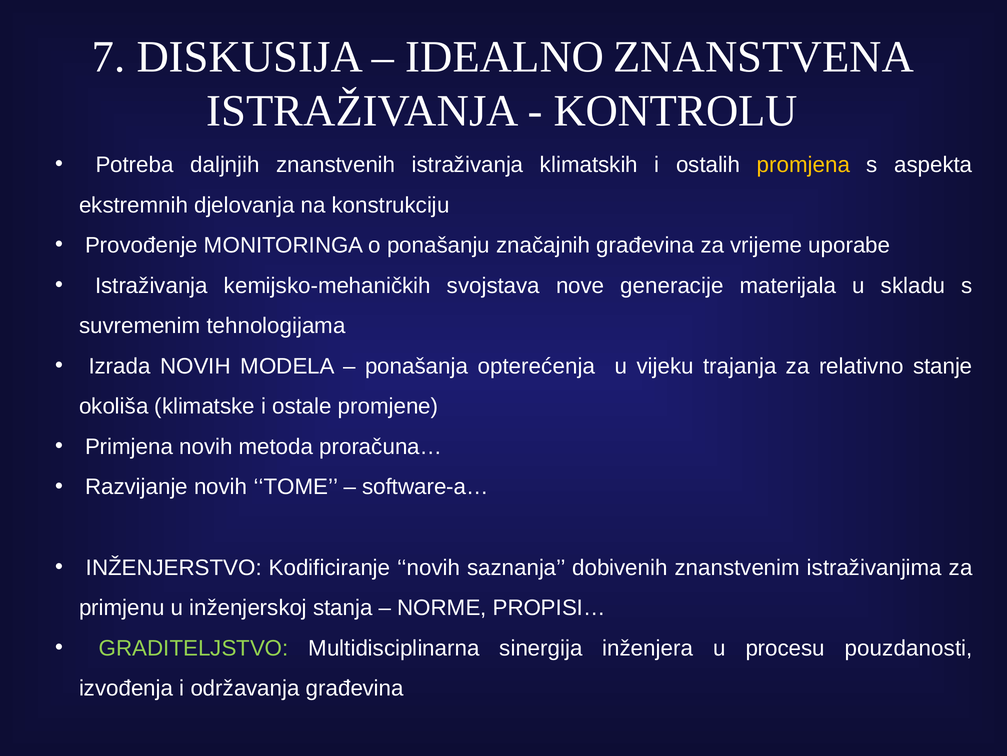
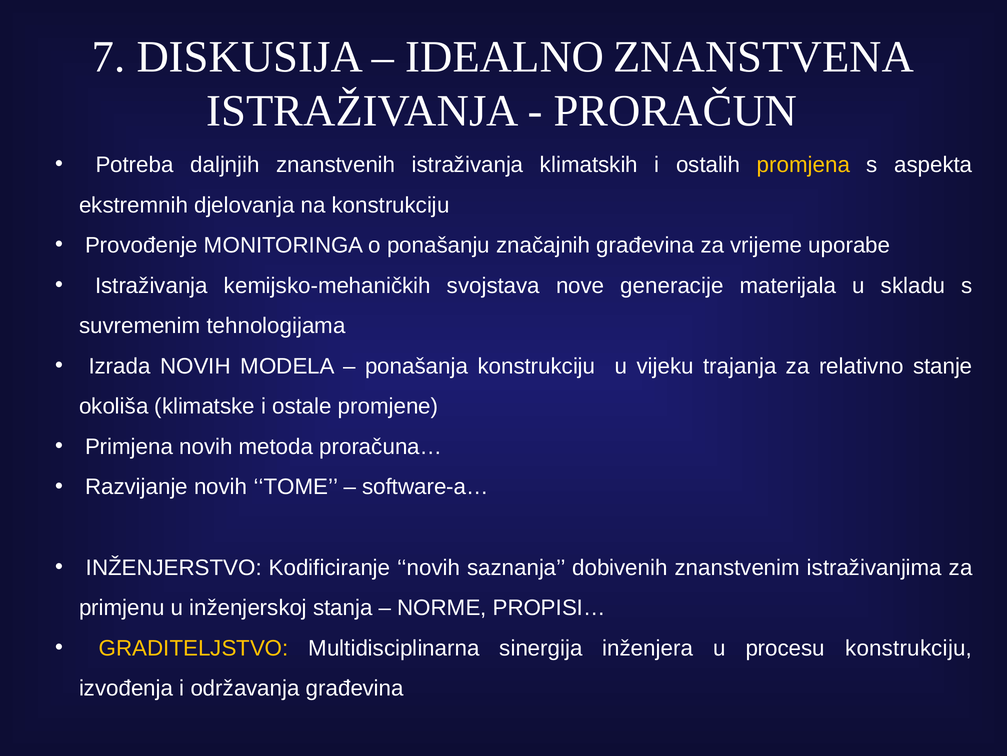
KONTROLU: KONTROLU -> PRORAČUN
ponašanja opterećenja: opterećenja -> konstrukciju
GRADITELJSTVO colour: light green -> yellow
procesu pouzdanosti: pouzdanosti -> konstrukciju
